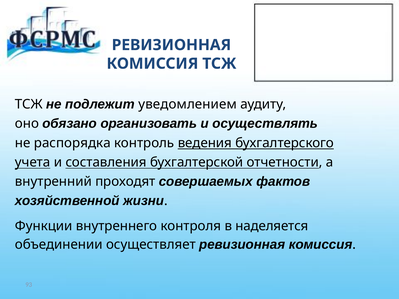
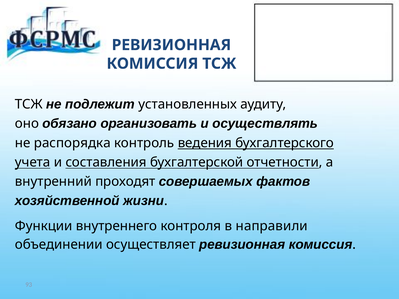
уведомлением: уведомлением -> установленных
наделяется: наделяется -> направили
